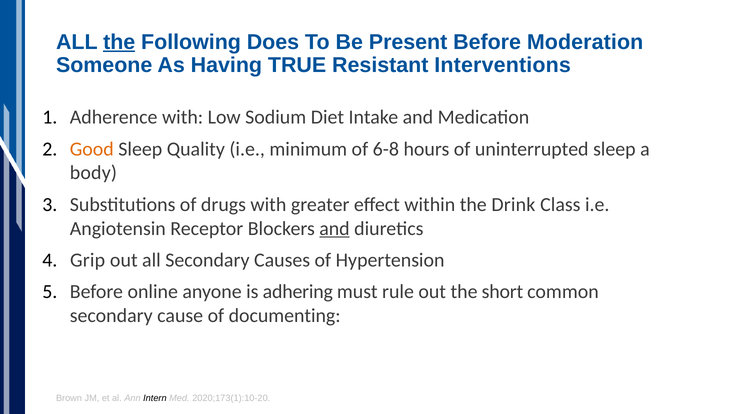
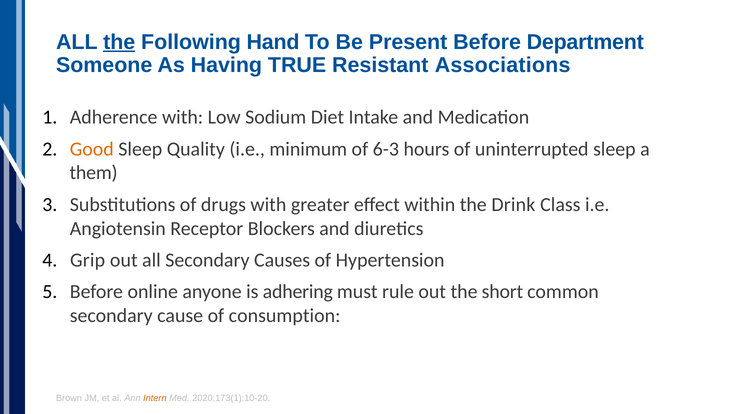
Does: Does -> Hand
Moderation: Moderation -> Department
Interventions: Interventions -> Associations
6-8: 6-8 -> 6-3
body: body -> them
and at (334, 228) underline: present -> none
documenting: documenting -> consumption
Intern colour: black -> orange
